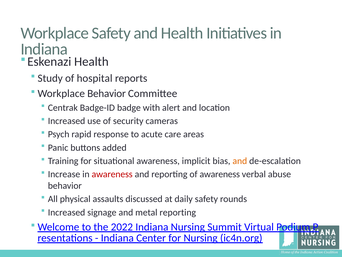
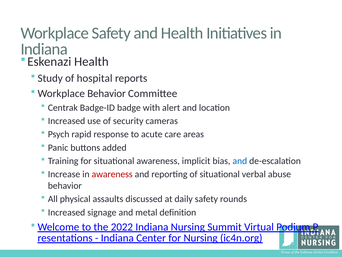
and at (240, 161) colour: orange -> blue
of awareness: awareness -> situational
metal reporting: reporting -> definition
